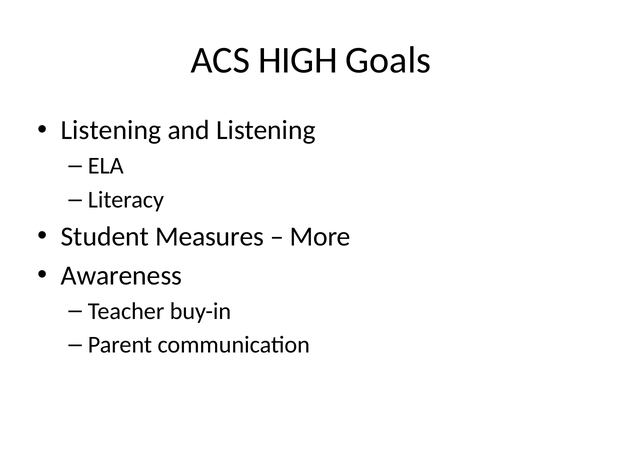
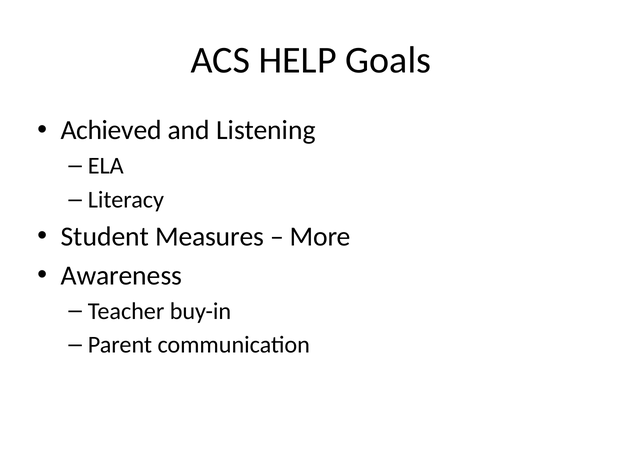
HIGH: HIGH -> HELP
Listening at (111, 130): Listening -> Achieved
